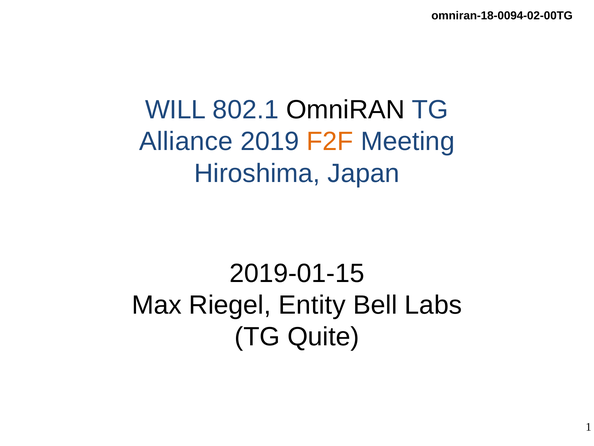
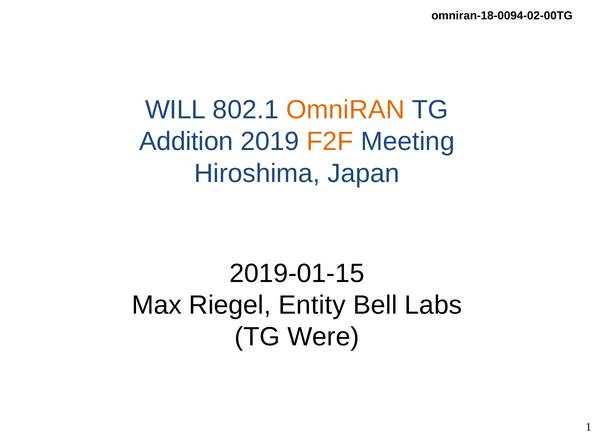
OmniRAN colour: black -> orange
Alliance: Alliance -> Addition
Quite: Quite -> Were
